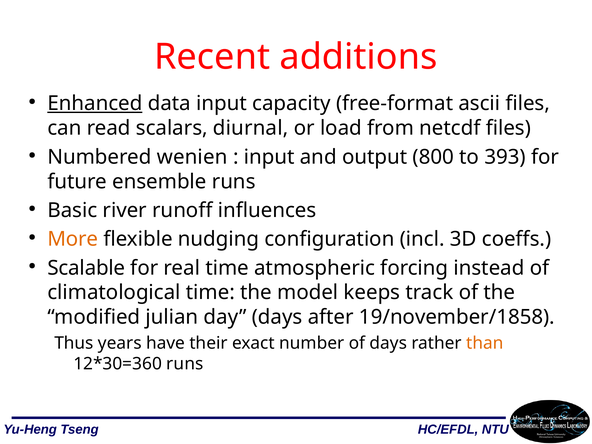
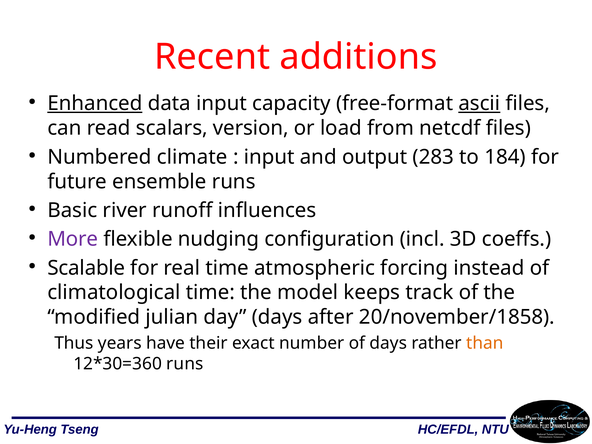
ascii underline: none -> present
diurnal: diurnal -> version
wenien: wenien -> climate
800: 800 -> 283
393: 393 -> 184
More colour: orange -> purple
19/november/1858: 19/november/1858 -> 20/november/1858
